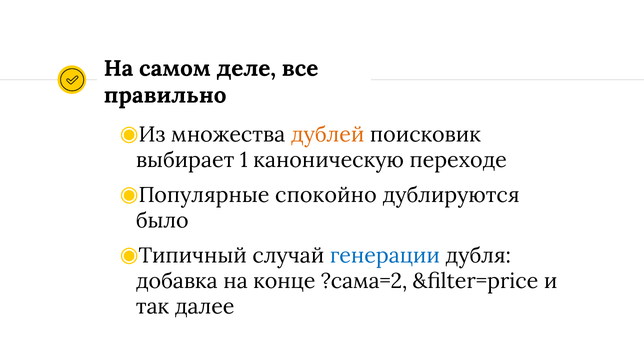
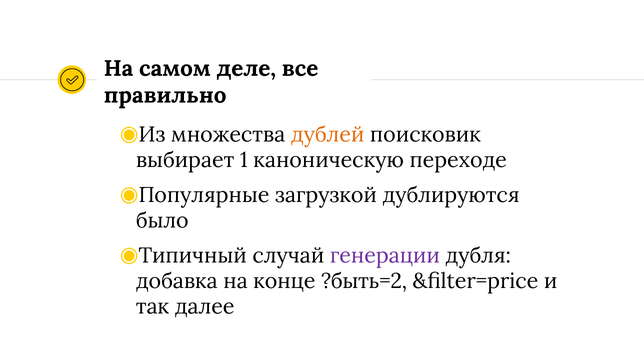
спокойно: спокойно -> загрузкой
генерации colour: blue -> purple
?сама=2: ?сама=2 -> ?быть=2
